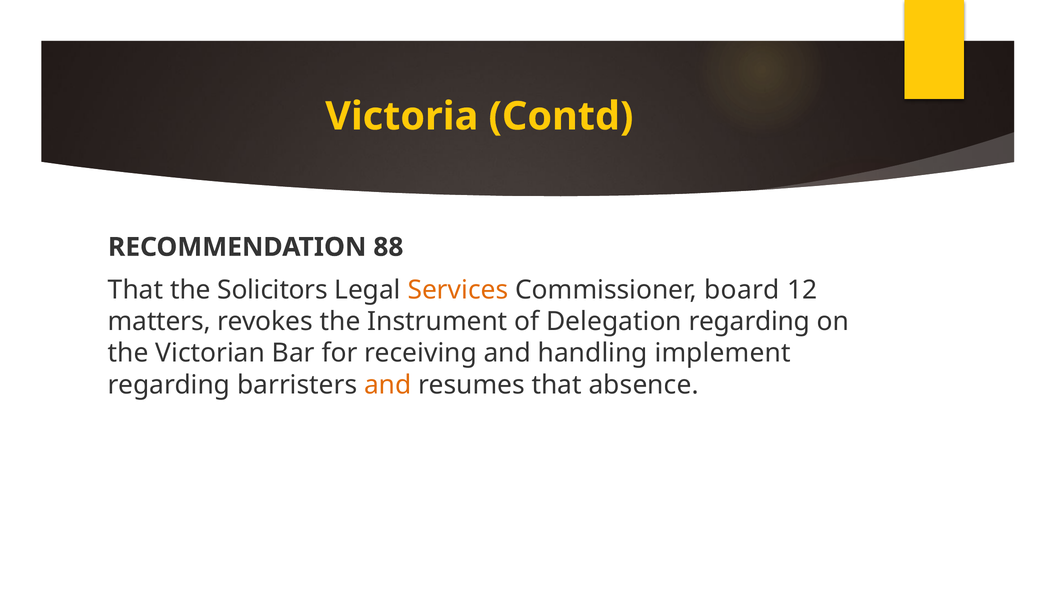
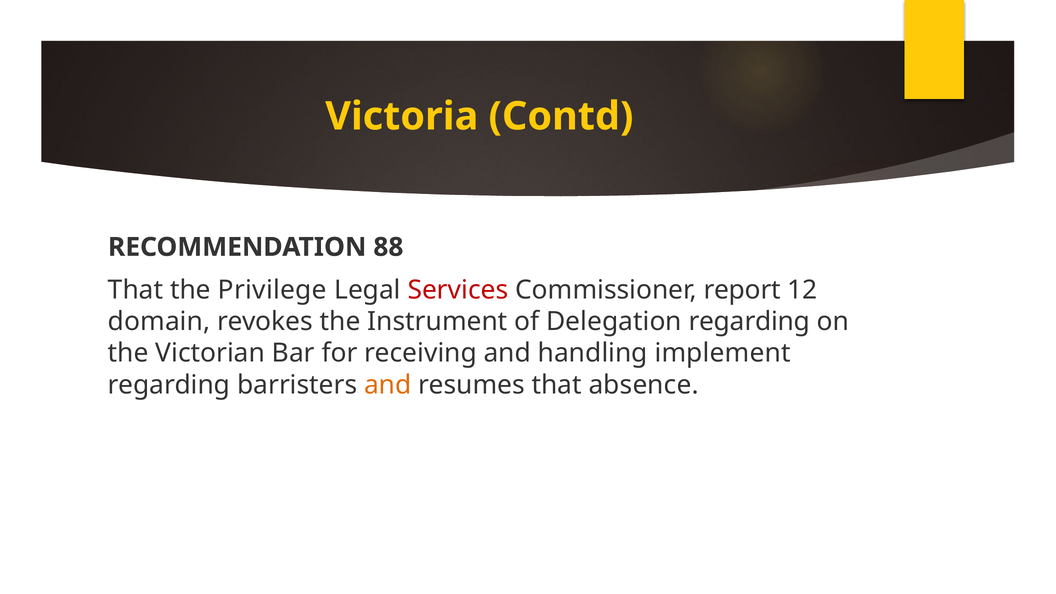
Solicitors: Solicitors -> Privilege
Services colour: orange -> red
board: board -> report
matters: matters -> domain
